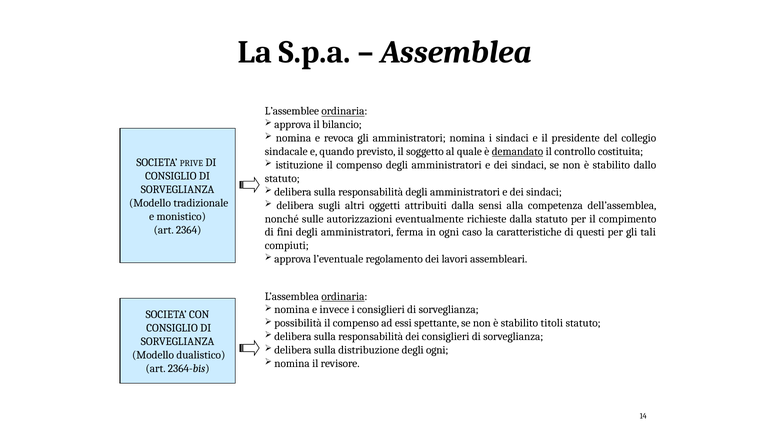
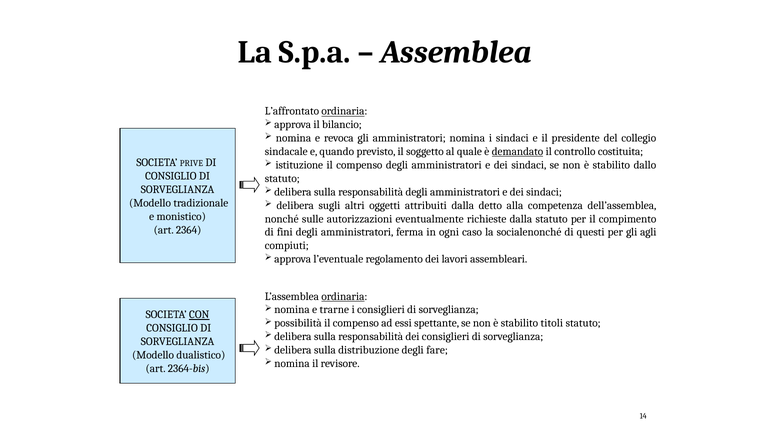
L’assemblee: L’assemblee -> L’affrontato
sensi: sensi -> detto
caratteristiche: caratteristiche -> socialenonché
tali: tali -> agli
invece: invece -> trarne
CON underline: none -> present
degli ogni: ogni -> fare
